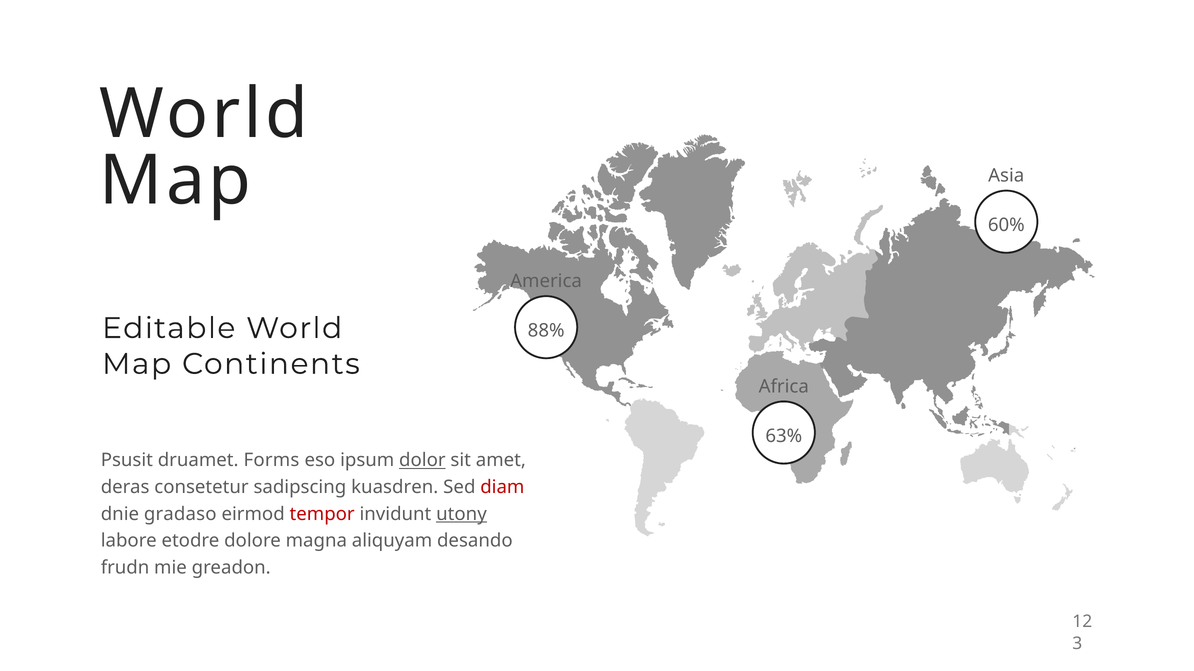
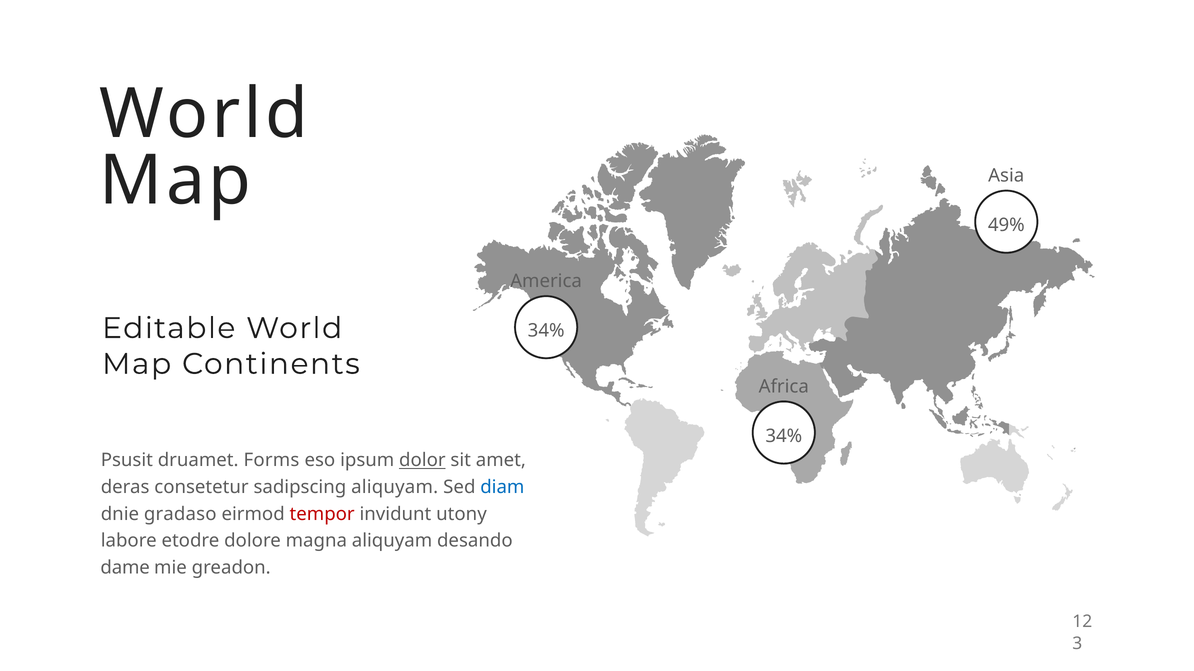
60%: 60% -> 49%
88% at (546, 331): 88% -> 34%
63% at (784, 436): 63% -> 34%
sadipscing kuasdren: kuasdren -> aliquyam
diam colour: red -> blue
utony underline: present -> none
frudn: frudn -> dame
